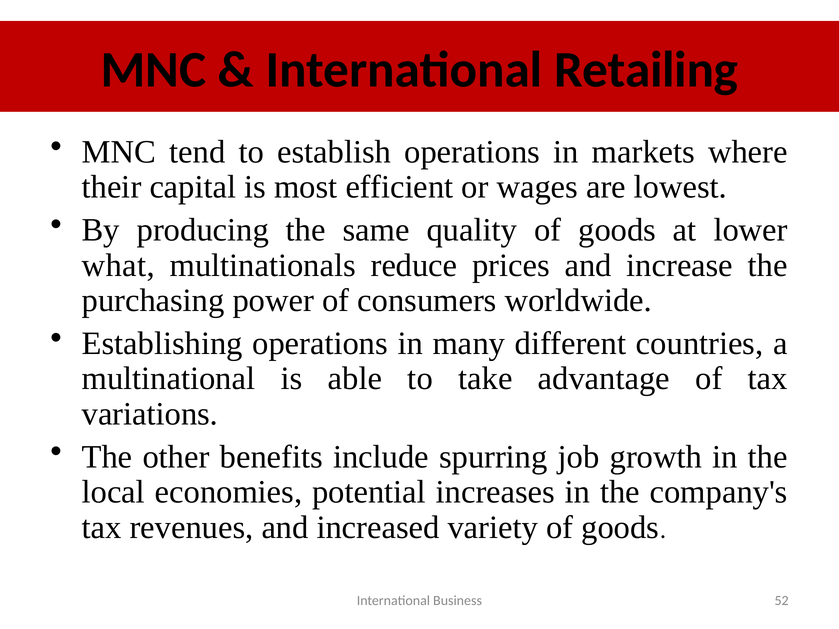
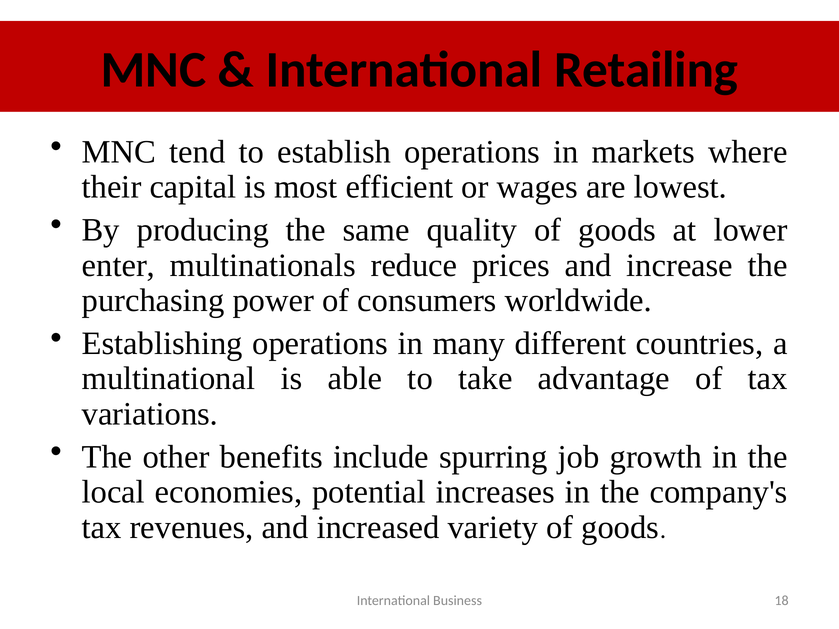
what: what -> enter
52: 52 -> 18
